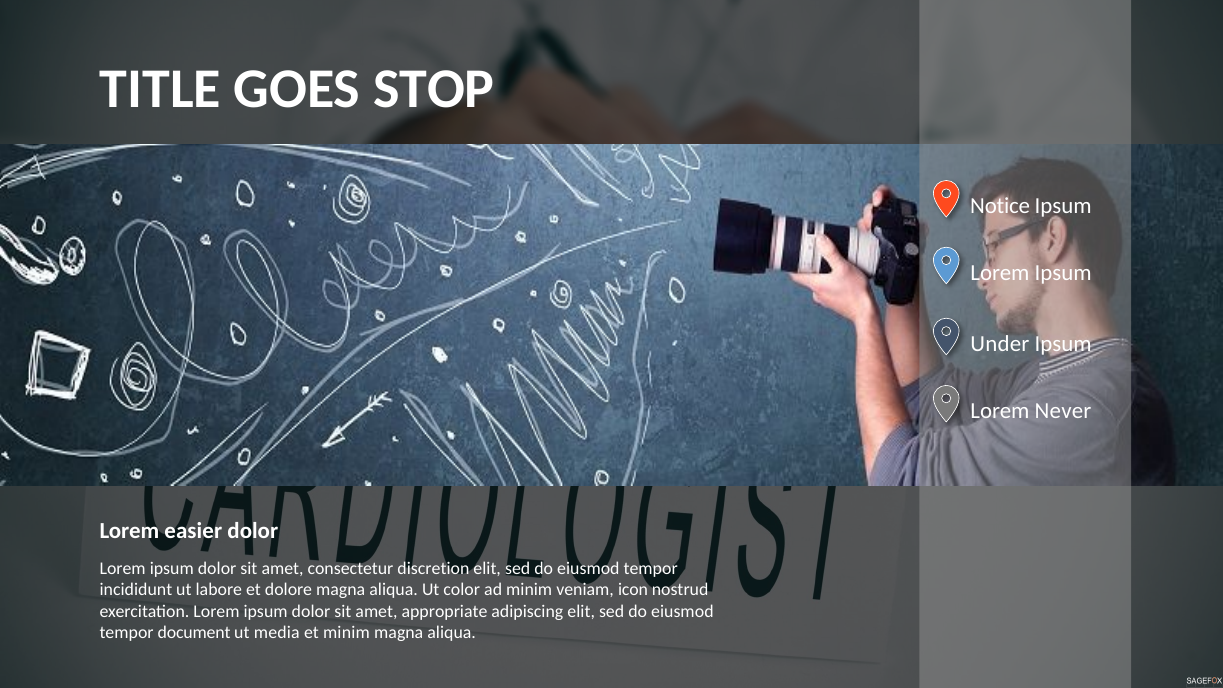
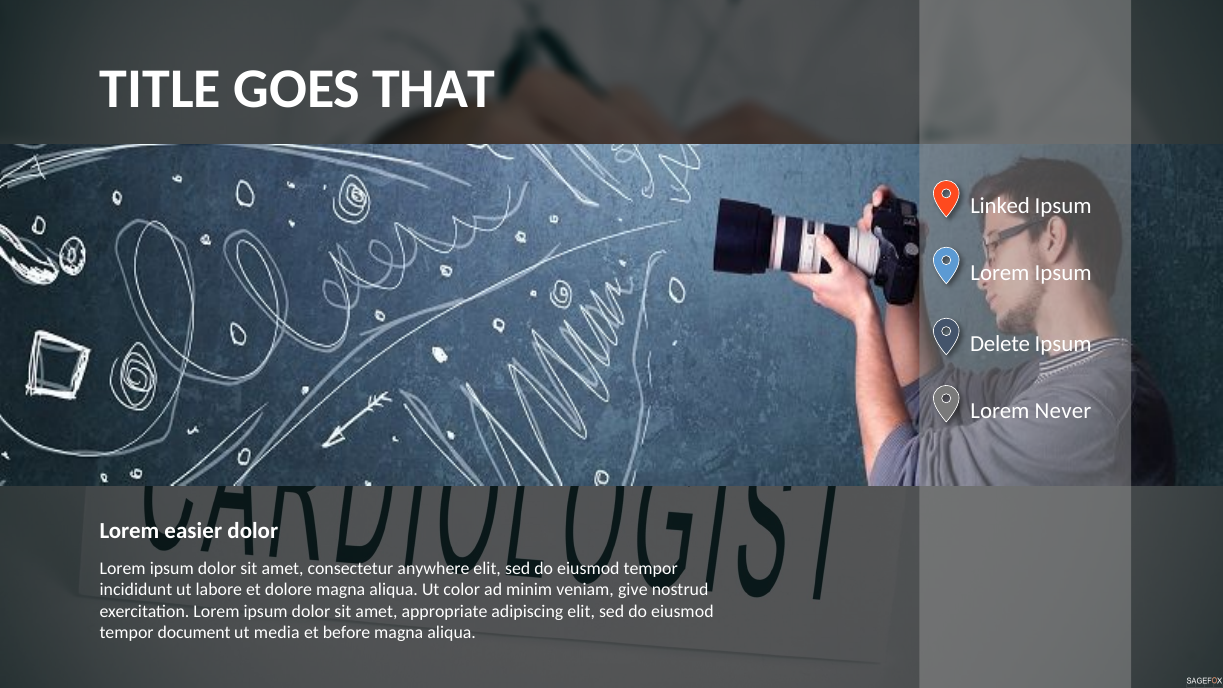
STOP: STOP -> THAT
Notice: Notice -> Linked
Under: Under -> Delete
discretion: discretion -> anywhere
icon: icon -> give
et minim: minim -> before
